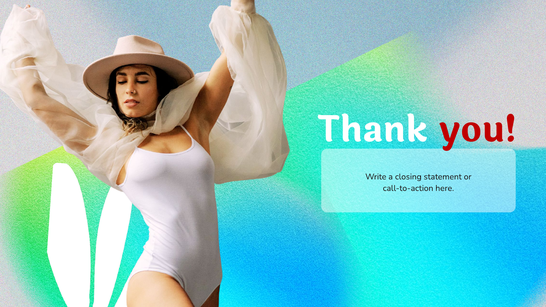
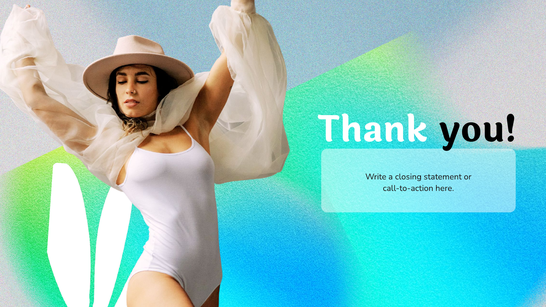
you colour: red -> black
